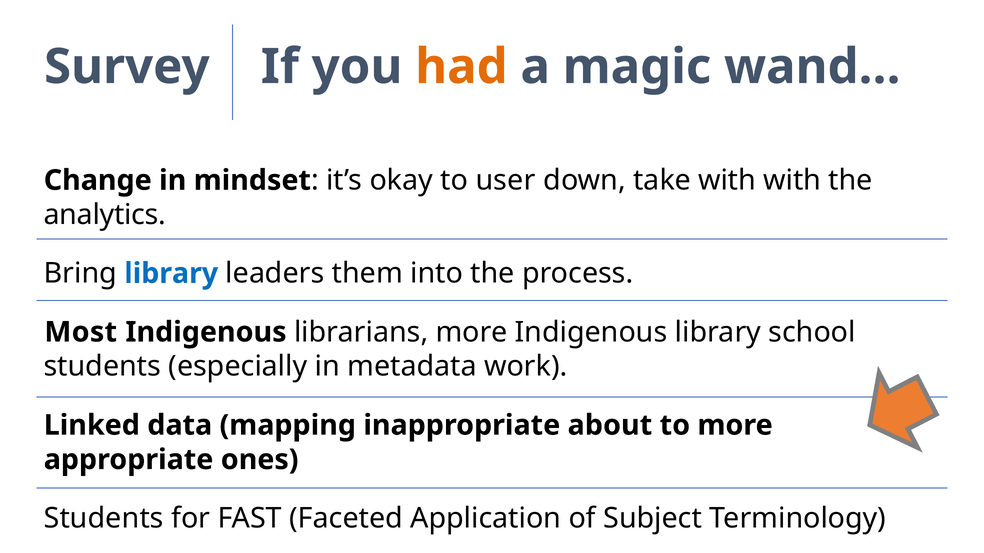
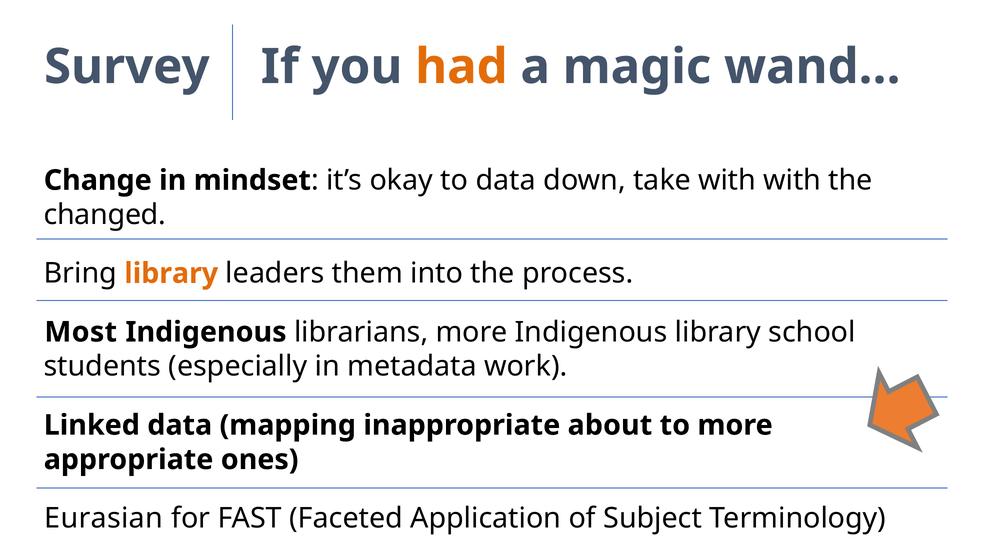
to user: user -> data
analytics: analytics -> changed
library at (171, 274) colour: blue -> orange
Students at (104, 519): Students -> Eurasian
